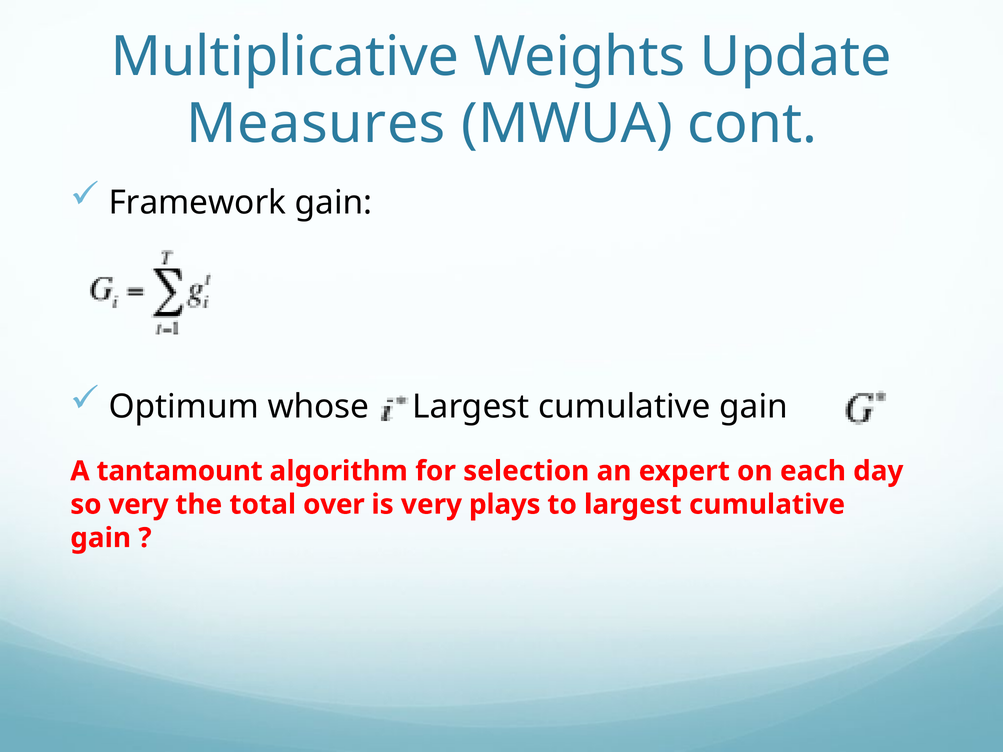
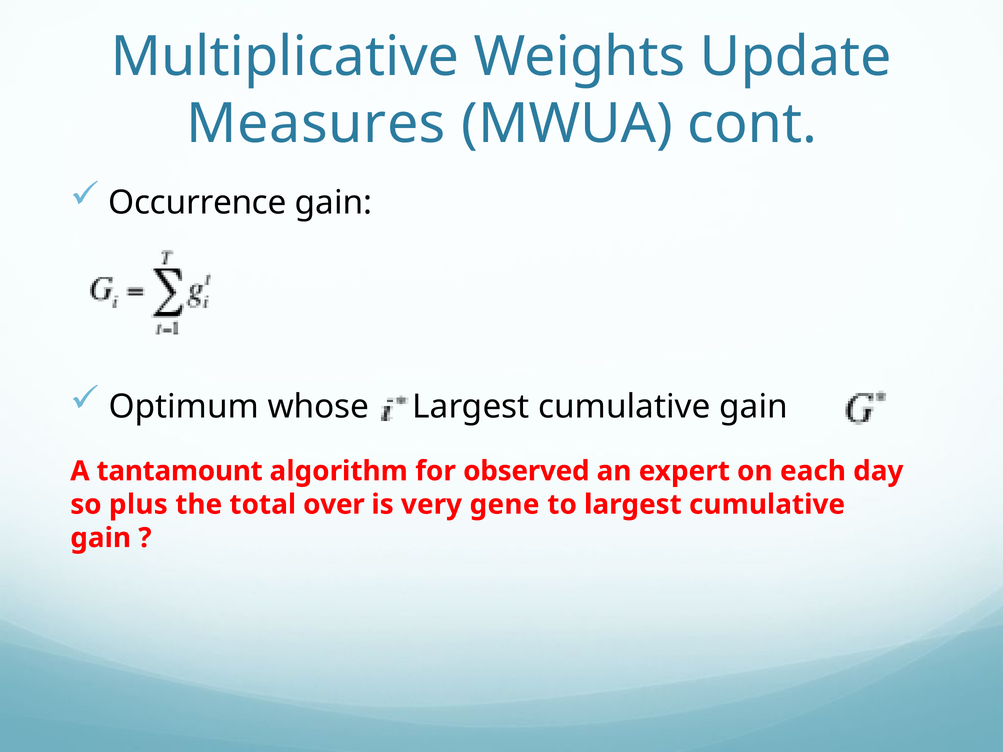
Framework: Framework -> Occurrence
selection: selection -> observed
so very: very -> plus
plays: plays -> gene
